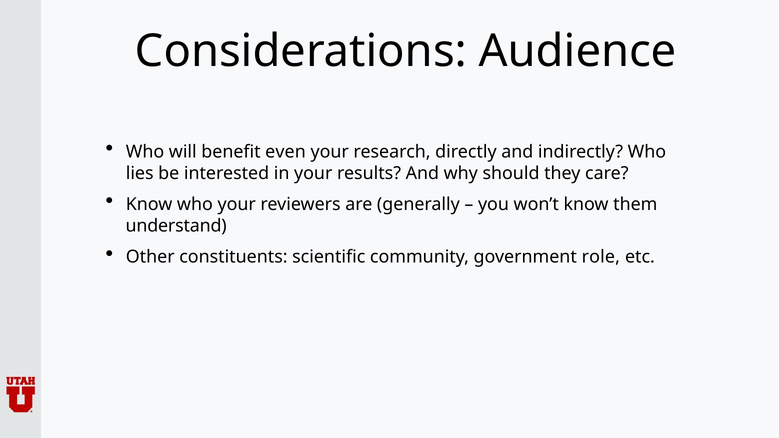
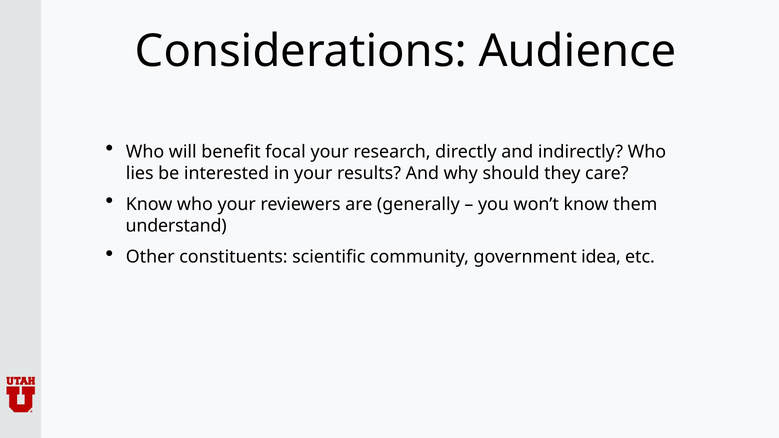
even: even -> focal
role: role -> idea
